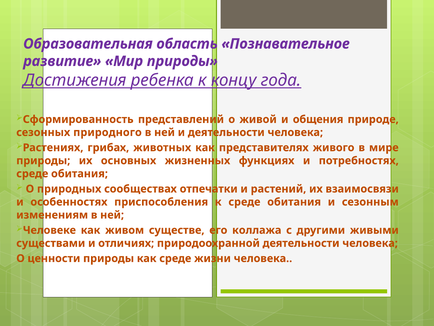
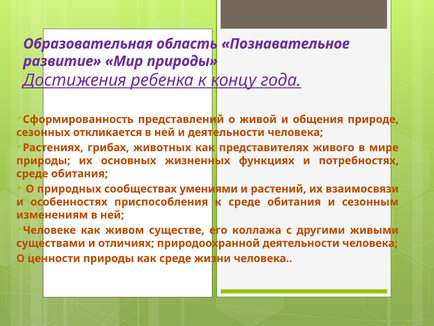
природного: природного -> откликается
отпечатки: отпечатки -> умениями
